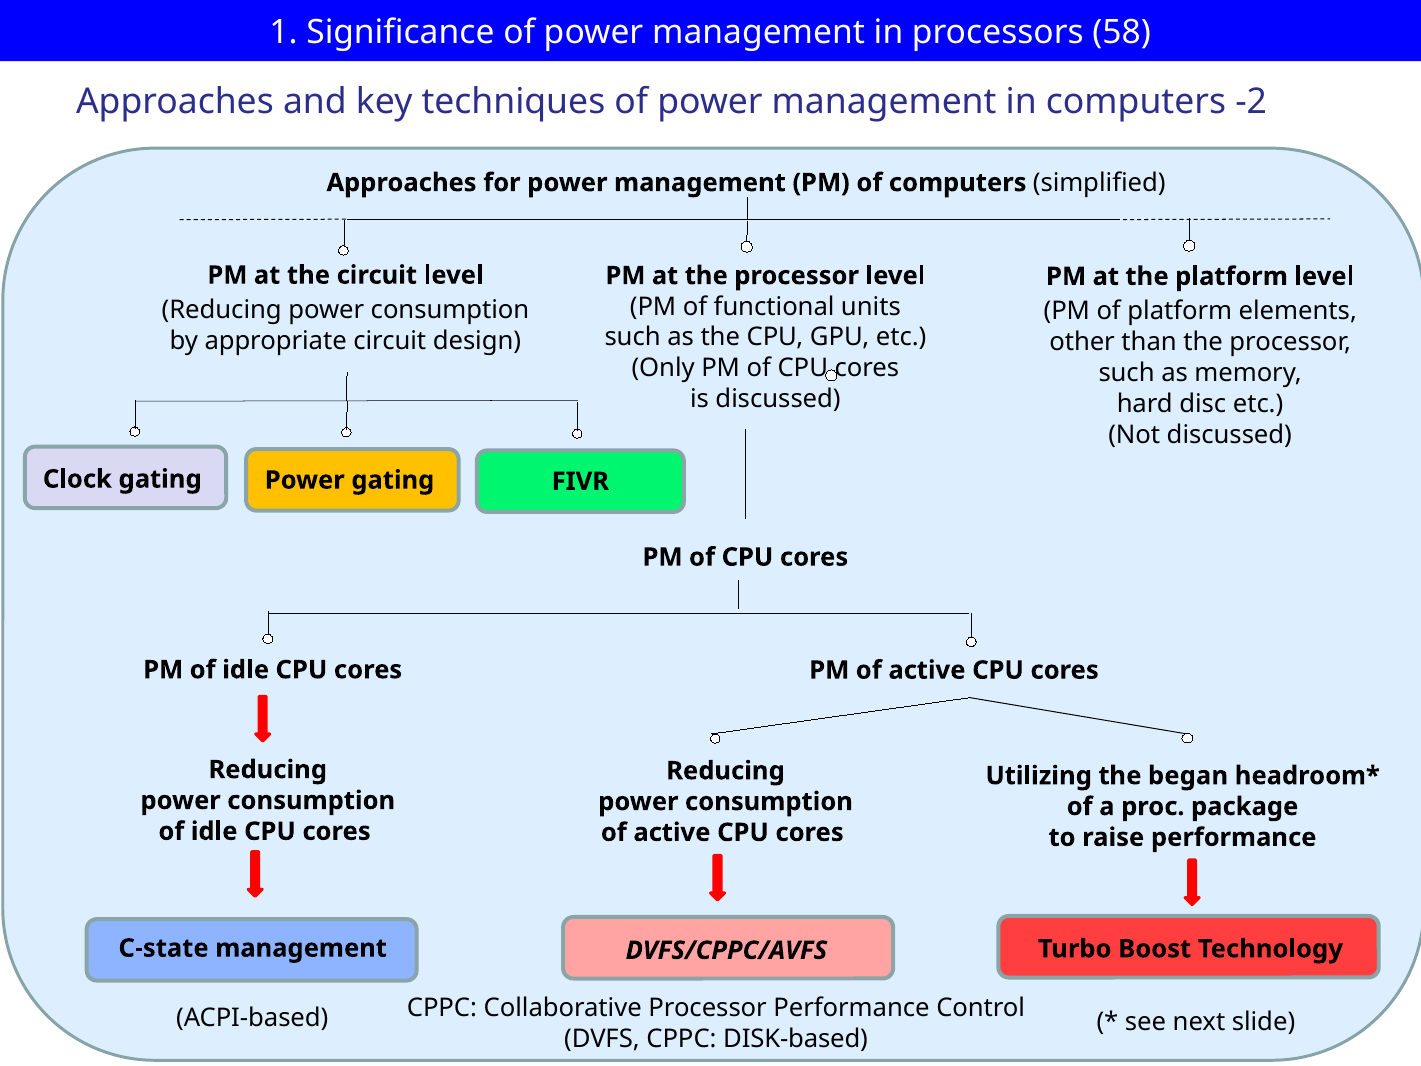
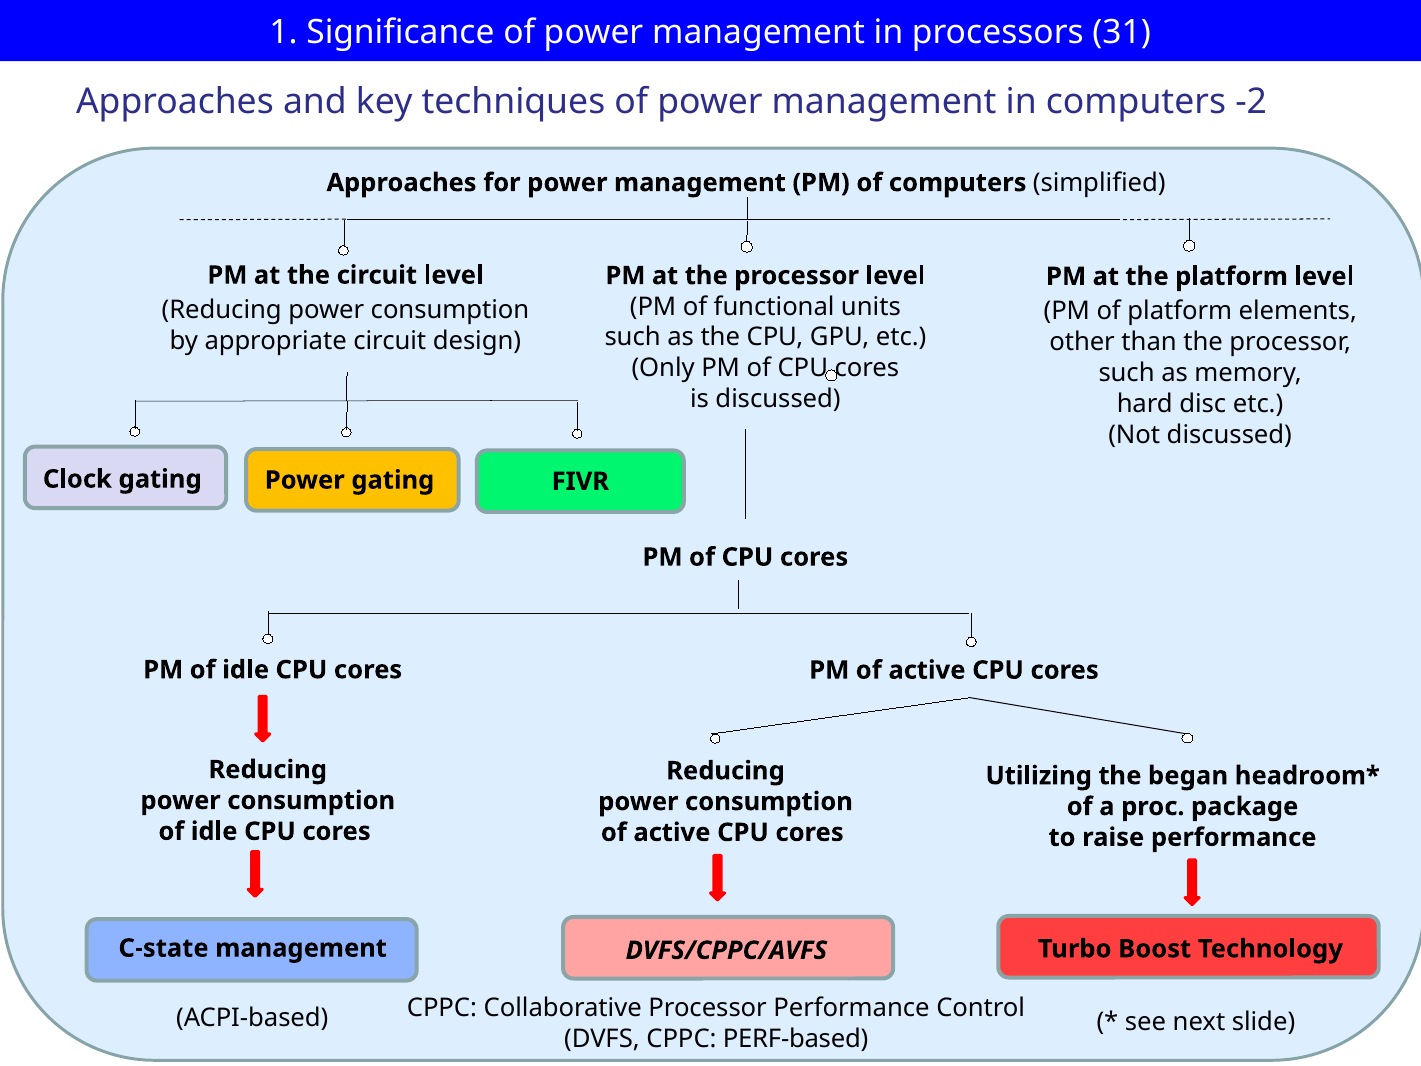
58: 58 -> 31
DISK-based: DISK-based -> PERF-based
